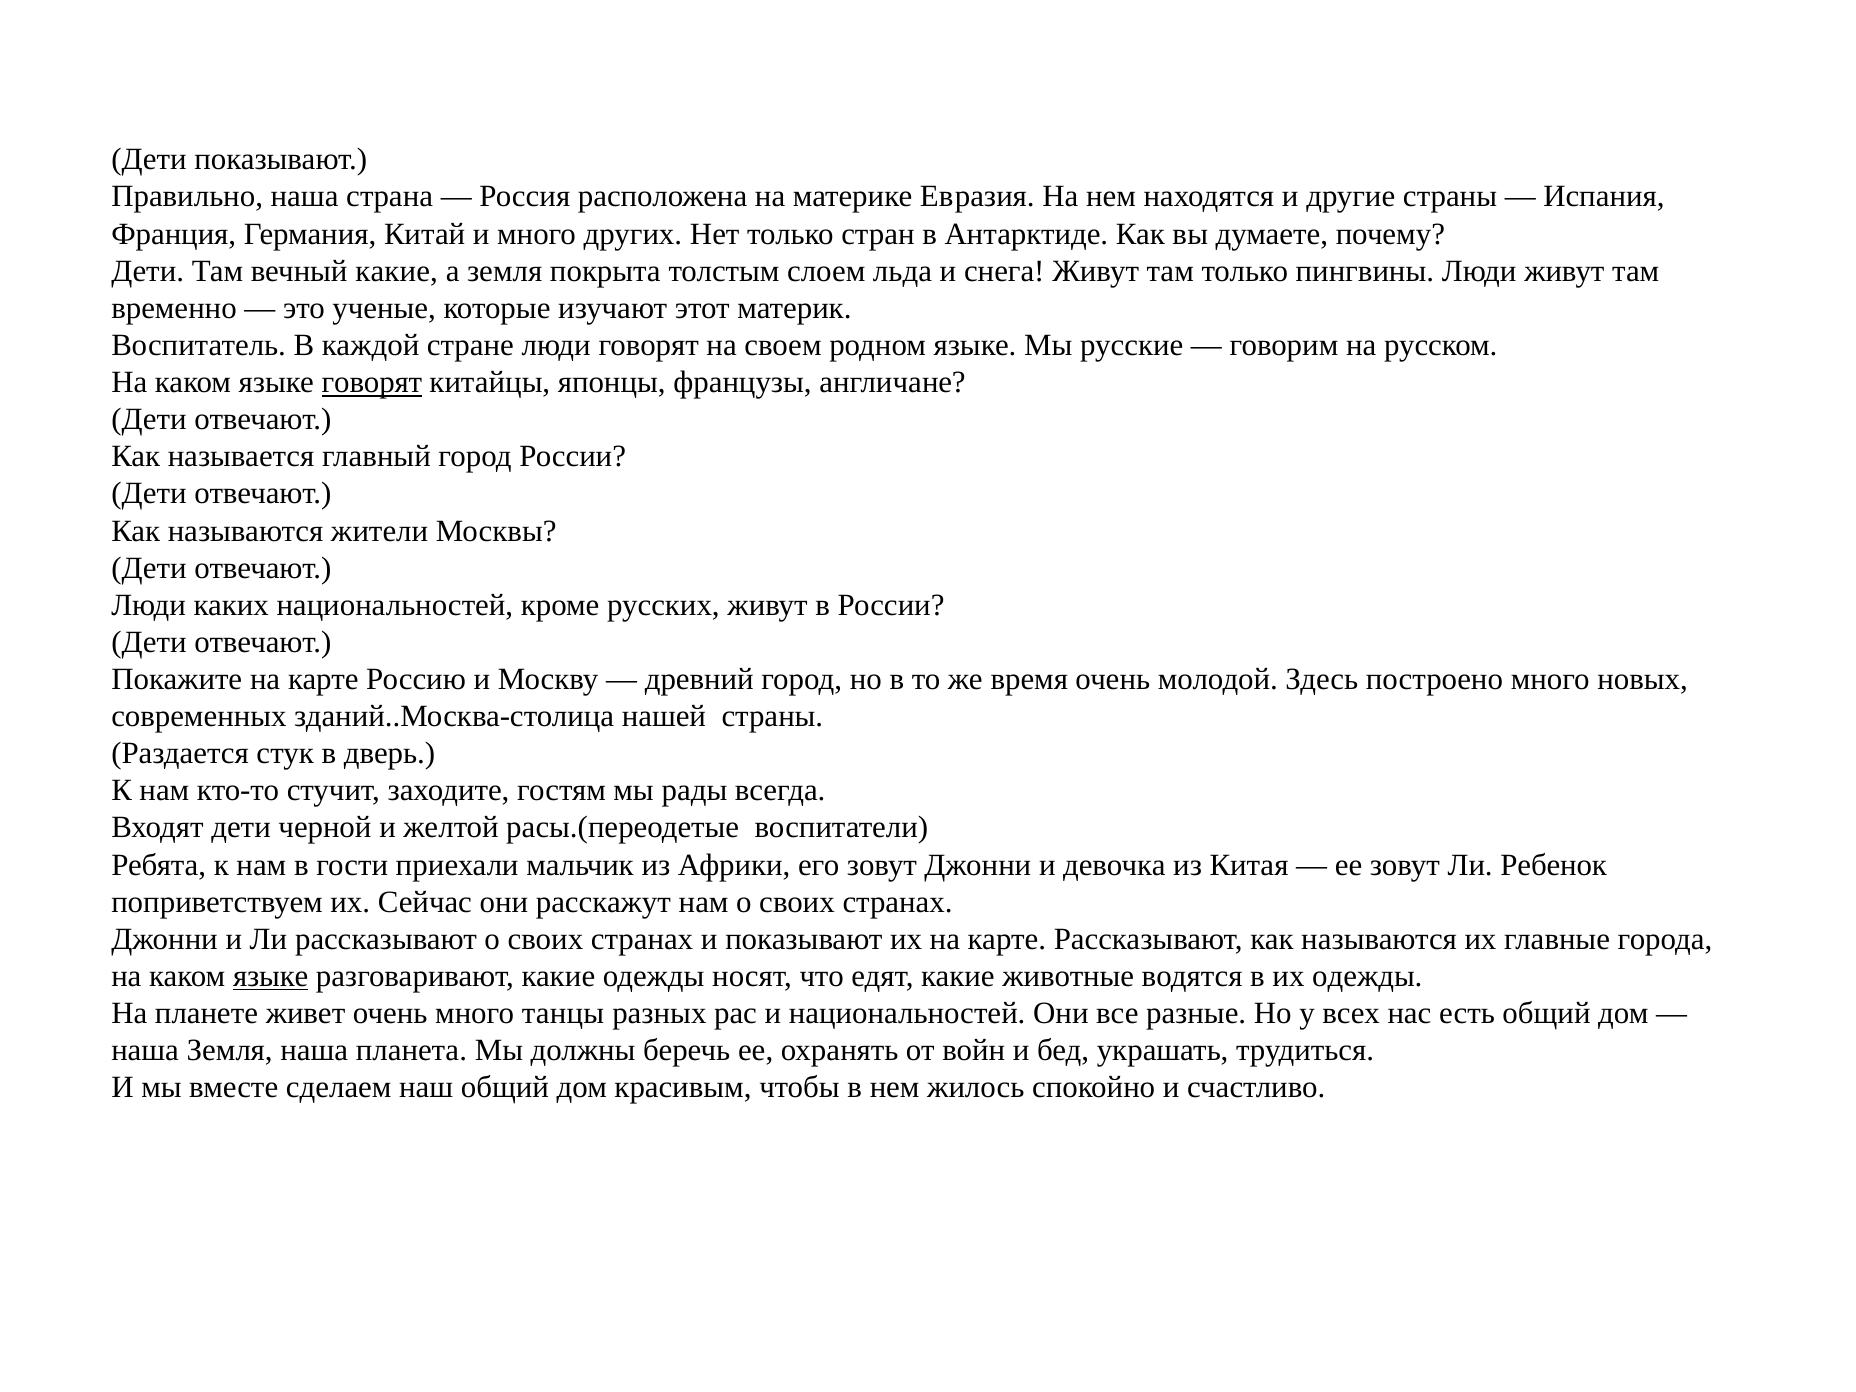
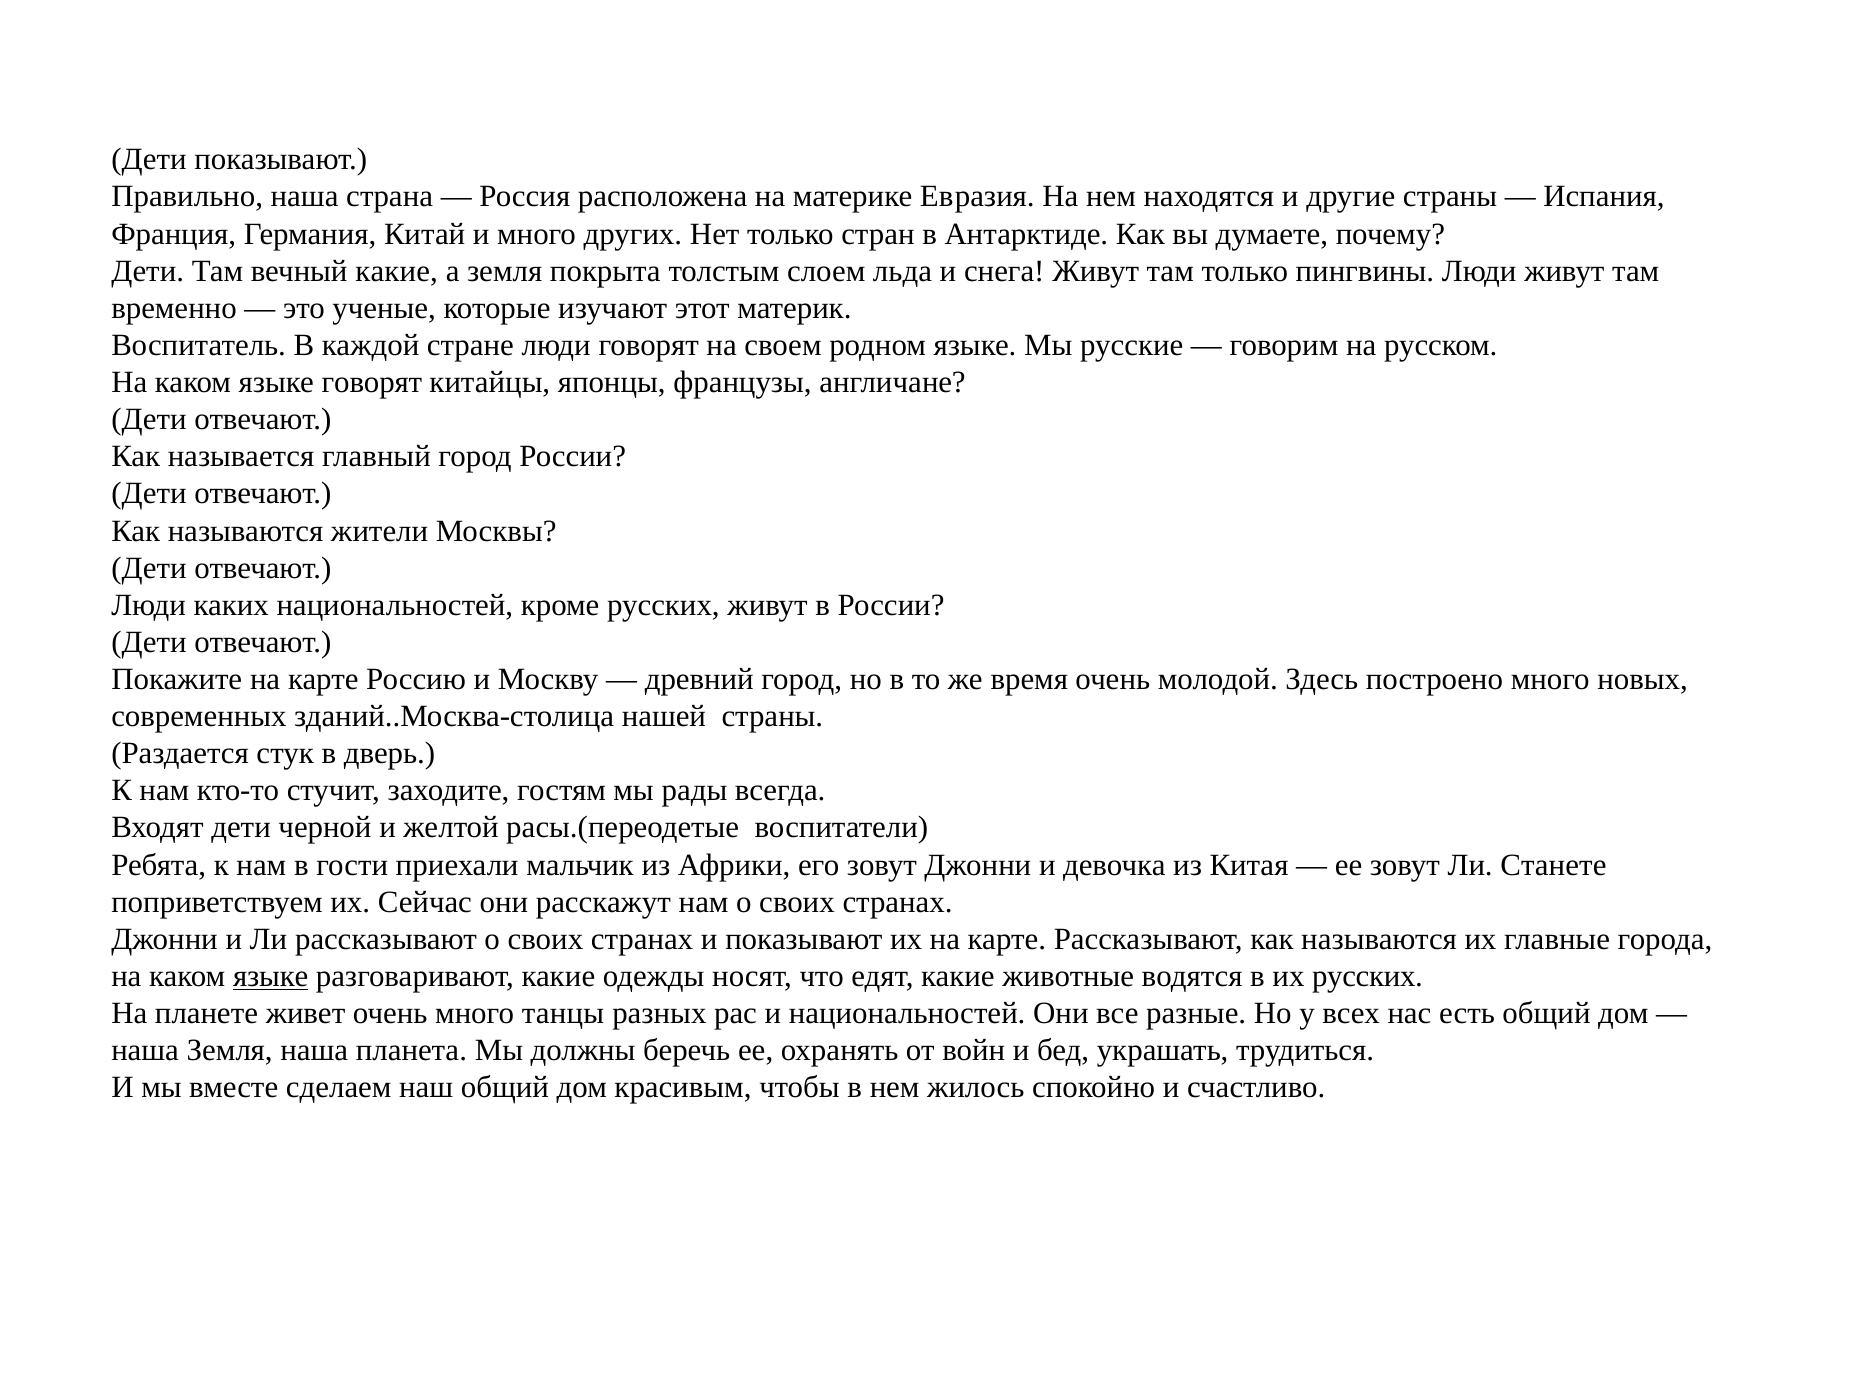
говорят at (372, 382) underline: present -> none
Ребенок: Ребенок -> Станете
их одежды: одежды -> русских
